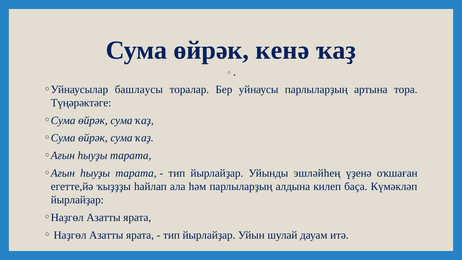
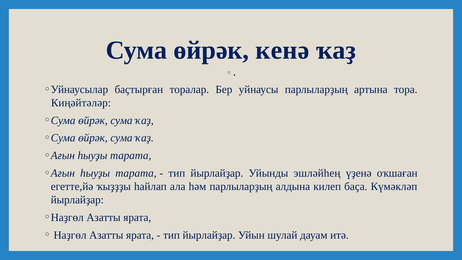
башлаусы: башлаусы -> баҫтырған
Түңәрәктәге: Түңәрәктәге -> Киңәйтәләр
